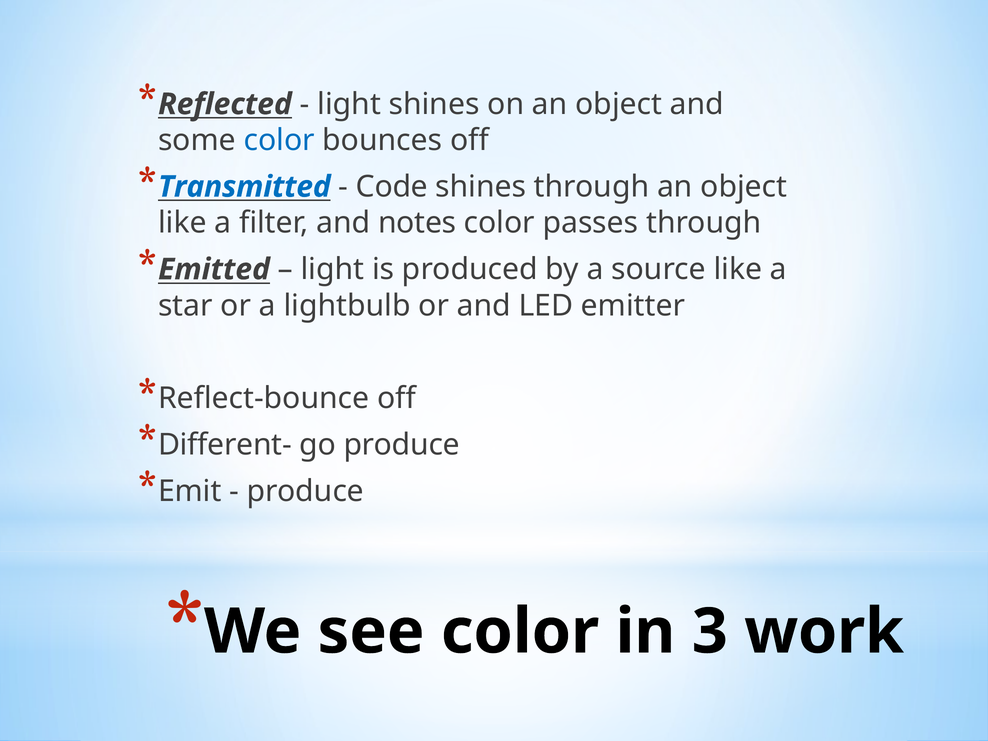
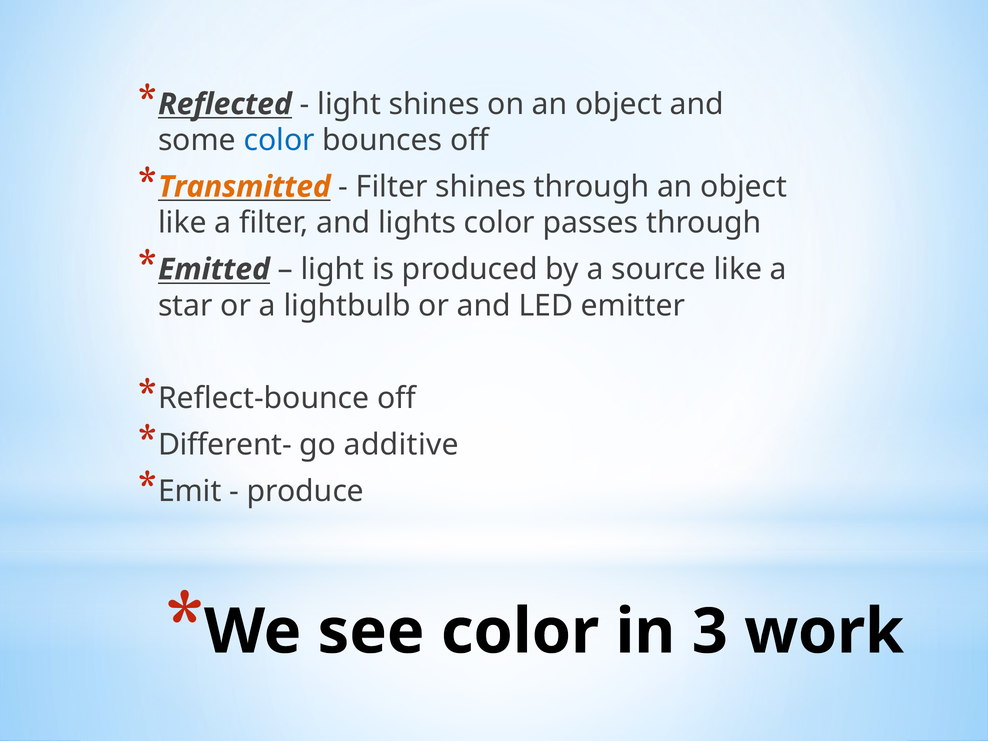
Transmitted colour: blue -> orange
Code at (392, 187): Code -> Filter
notes: notes -> lights
go produce: produce -> additive
